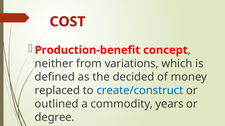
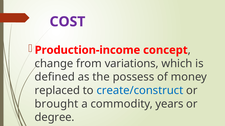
COST colour: red -> purple
Production-benefit: Production-benefit -> Production-income
neither: neither -> change
decided: decided -> possess
outlined: outlined -> brought
